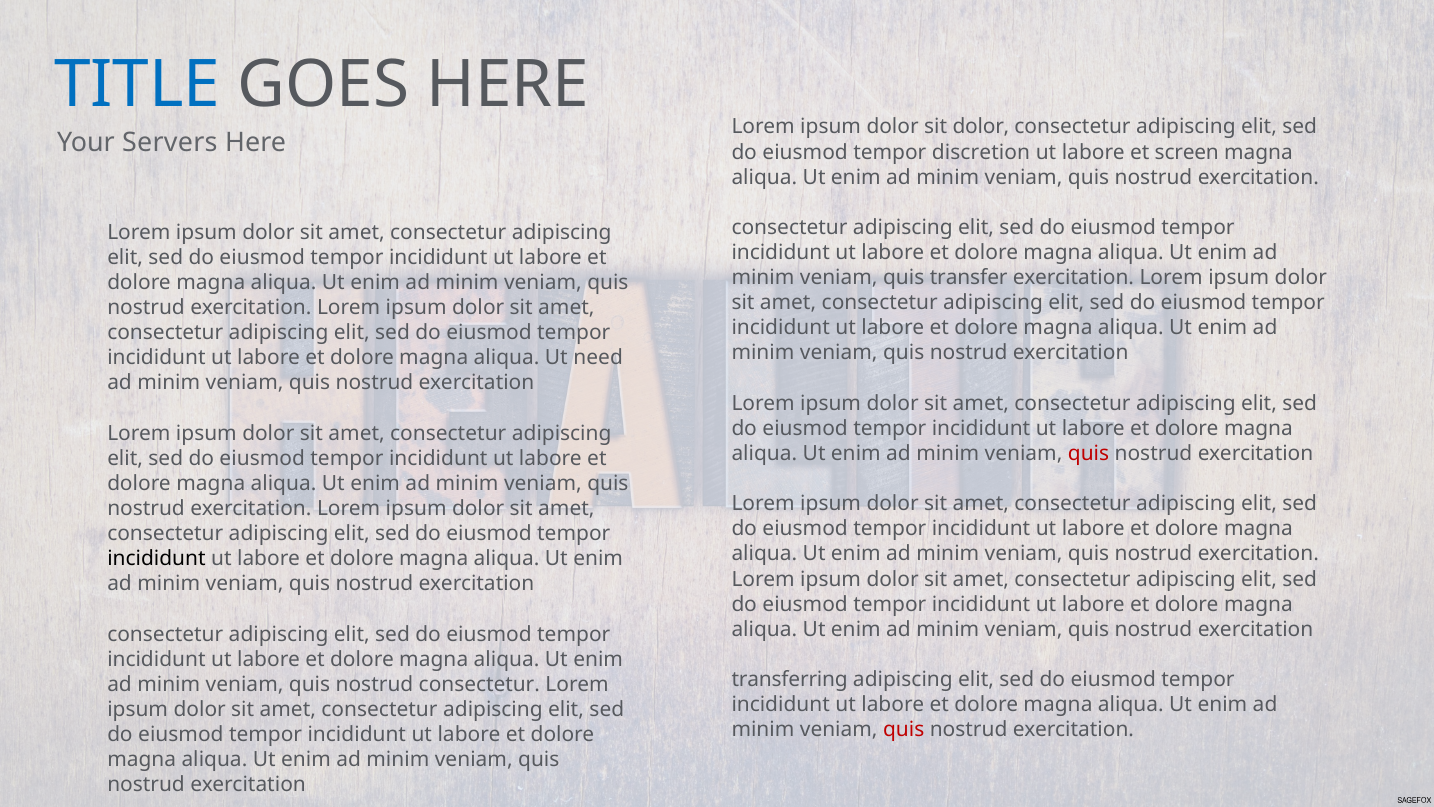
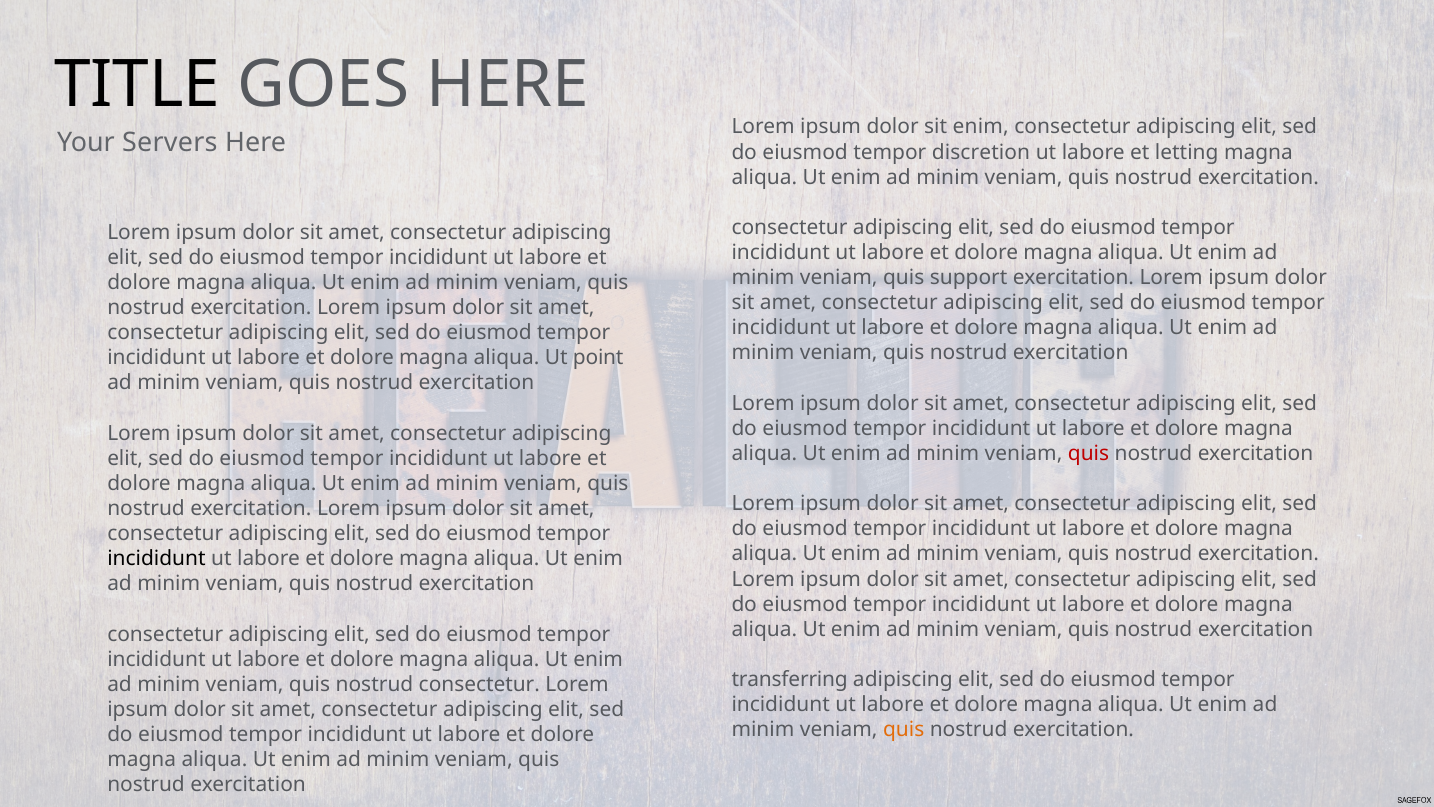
TITLE colour: blue -> black
sit dolor: dolor -> enim
screen: screen -> letting
transfer: transfer -> support
need: need -> point
quis at (904, 730) colour: red -> orange
